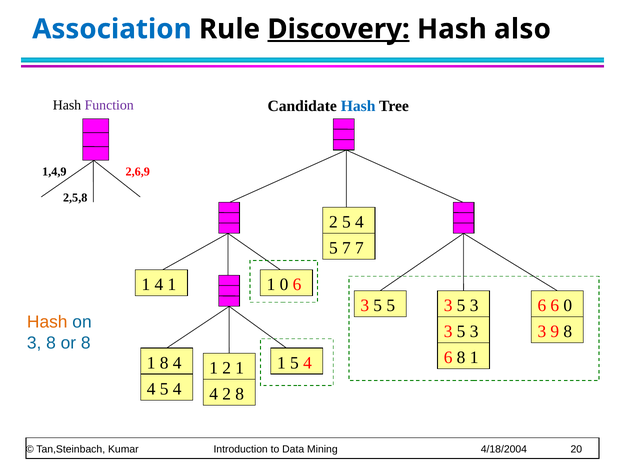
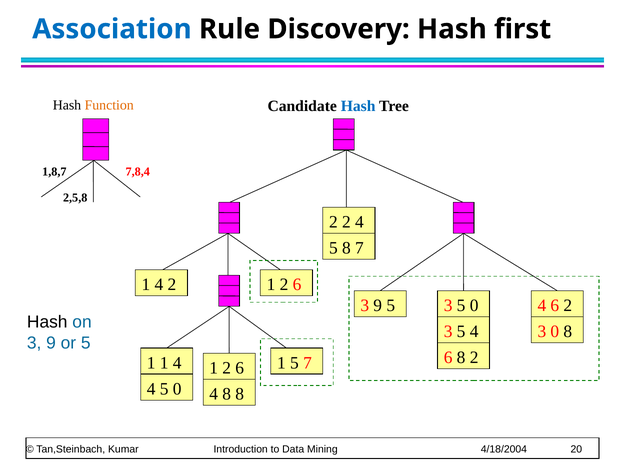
Discovery underline: present -> none
also: also -> first
Function colour: purple -> orange
1,4,9: 1,4,9 -> 1,8,7
2,6,9: 2,6,9 -> 7,8,4
5 at (346, 222): 5 -> 2
5 7: 7 -> 8
1 4 1: 1 -> 2
0 at (284, 284): 0 -> 2
5 at (378, 305): 5 -> 9
3 at (474, 305): 3 -> 0
6 at (542, 305): 6 -> 4
6 0: 0 -> 2
Hash at (47, 322) colour: orange -> black
3 at (474, 331): 3 -> 4
3 9: 9 -> 0
8 at (51, 343): 8 -> 9
or 8: 8 -> 5
8 1: 1 -> 2
1 8: 8 -> 1
1 5 4: 4 -> 7
1 at (240, 368): 1 -> 6
4 5 4: 4 -> 0
4 2: 2 -> 8
